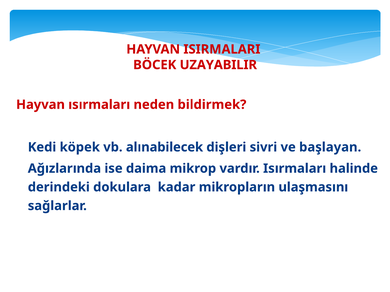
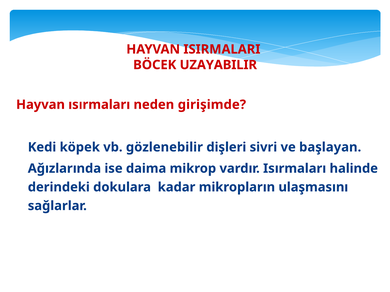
bildirmek: bildirmek -> girişimde
alınabilecek: alınabilecek -> gözlenebilir
